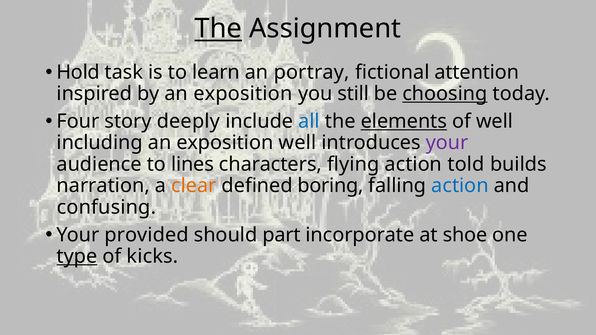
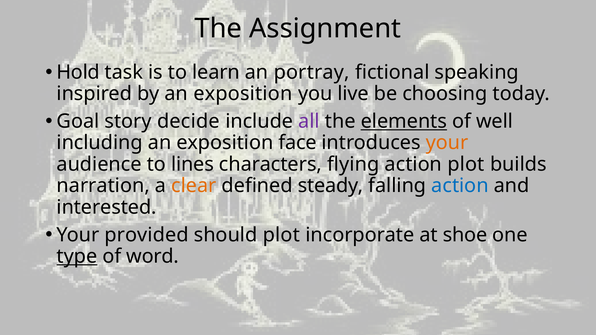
The at (218, 29) underline: present -> none
attention: attention -> speaking
still: still -> live
choosing underline: present -> none
Four: Four -> Goal
deeply: deeply -> decide
all colour: blue -> purple
exposition well: well -> face
your at (447, 143) colour: purple -> orange
action told: told -> plot
boring: boring -> steady
confusing: confusing -> interested
should part: part -> plot
kicks: kicks -> word
